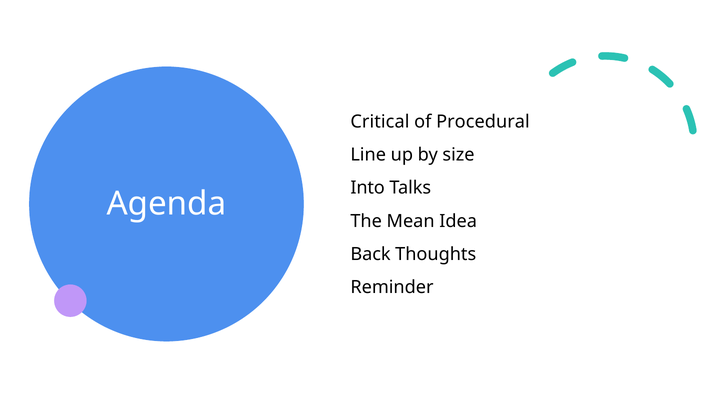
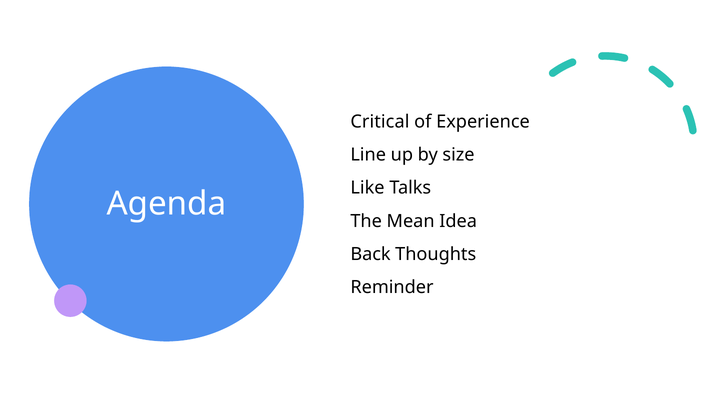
Procedural: Procedural -> Experience
Into: Into -> Like
